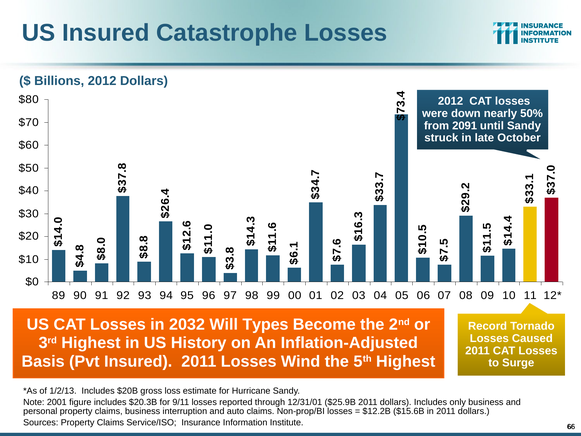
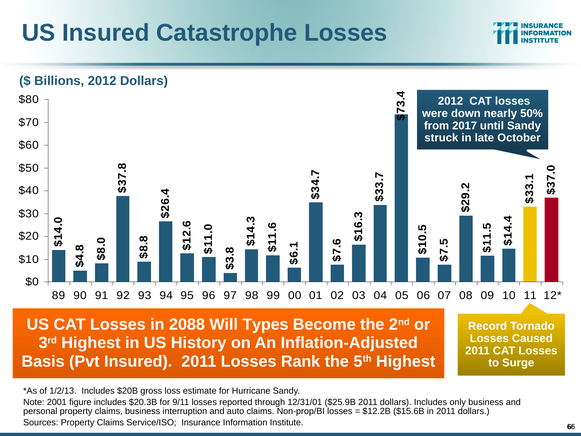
2091: 2091 -> 2017
2032: 2032 -> 2088
Wind: Wind -> Rank
